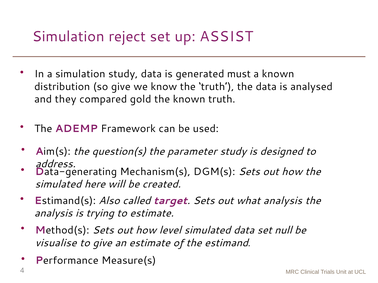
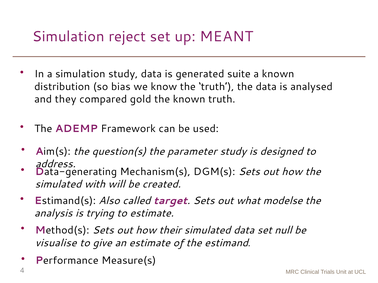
ASSIST: ASSIST -> MEANT
must: must -> suite
so give: give -> bias
here: here -> with
what analysis: analysis -> modelse
level: level -> their
